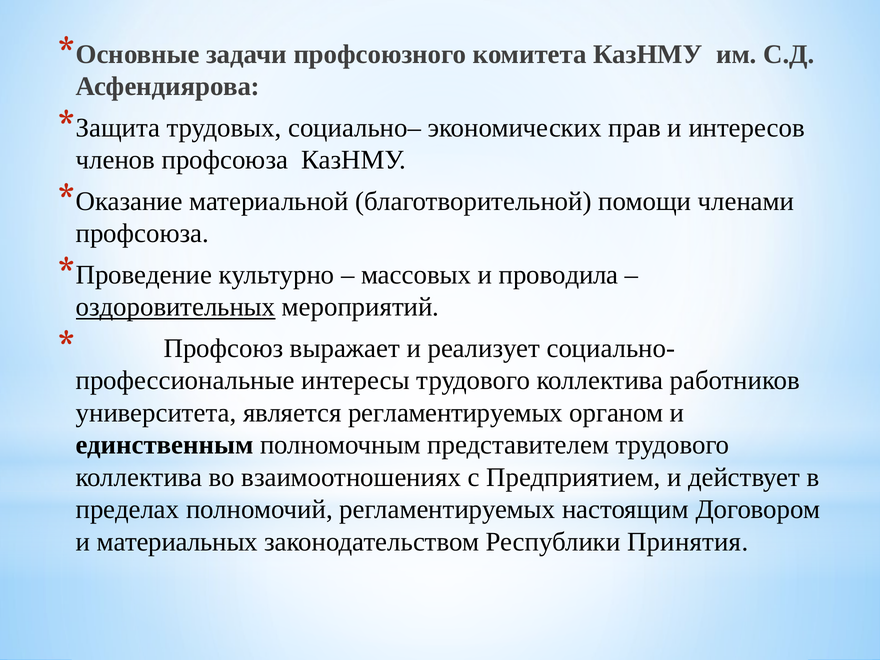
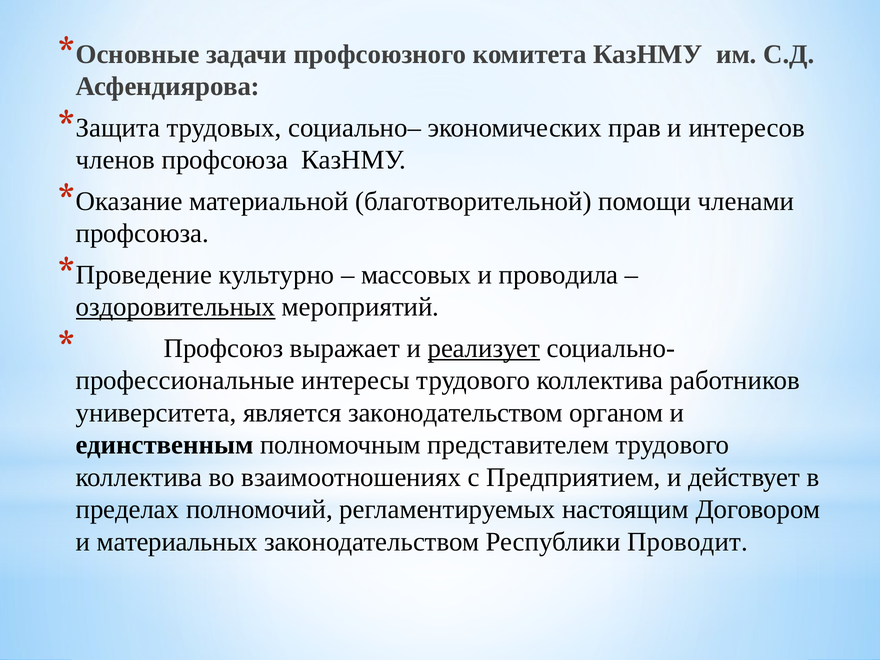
реализует underline: none -> present
является регламентируемых: регламентируемых -> законодательством
Принятия: Принятия -> Проводит
